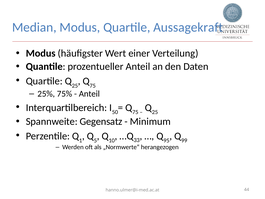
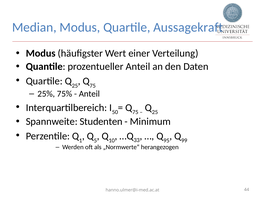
Gegensatz: Gegensatz -> Studenten
